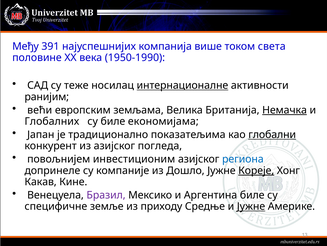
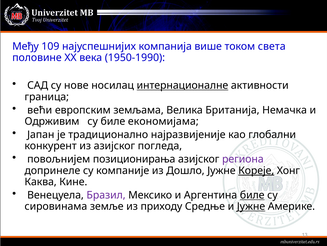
391: 391 -> 109
теже: теже -> нове
ранијим: ранијим -> граница
Немачка underline: present -> none
Глобалних: Глобалних -> Одрживим
показатељима: показатељима -> најразвијеније
глобални underline: present -> none
инвестиционим: инвестиционим -> позиционирања
региона colour: blue -> purple
Какав: Какав -> Каква
биле at (252, 195) underline: none -> present
специфичне: специфичне -> сировинама
